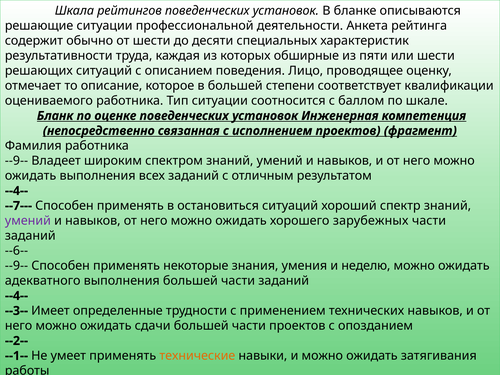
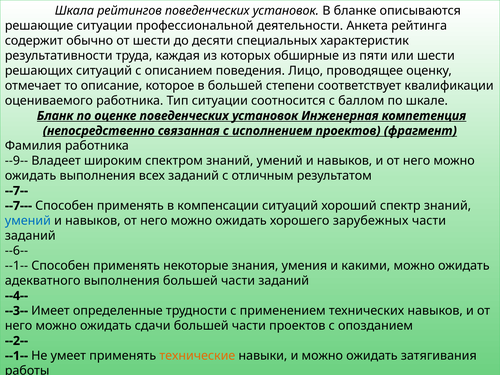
--4-- at (16, 191): --4-- -> --7--
остановиться: остановиться -> компенсации
умений at (28, 221) colour: purple -> blue
--9-- at (17, 266): --9-- -> --1--
неделю: неделю -> какими
